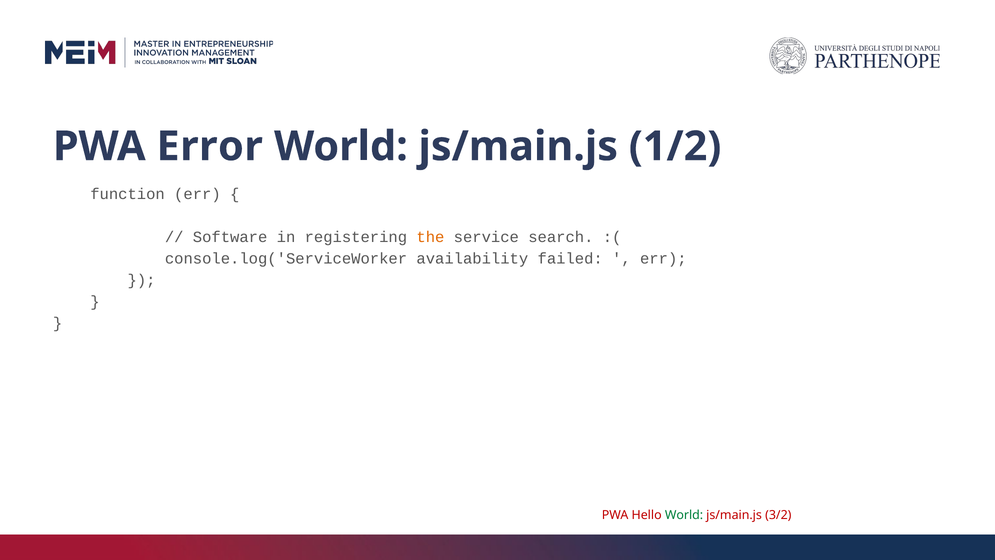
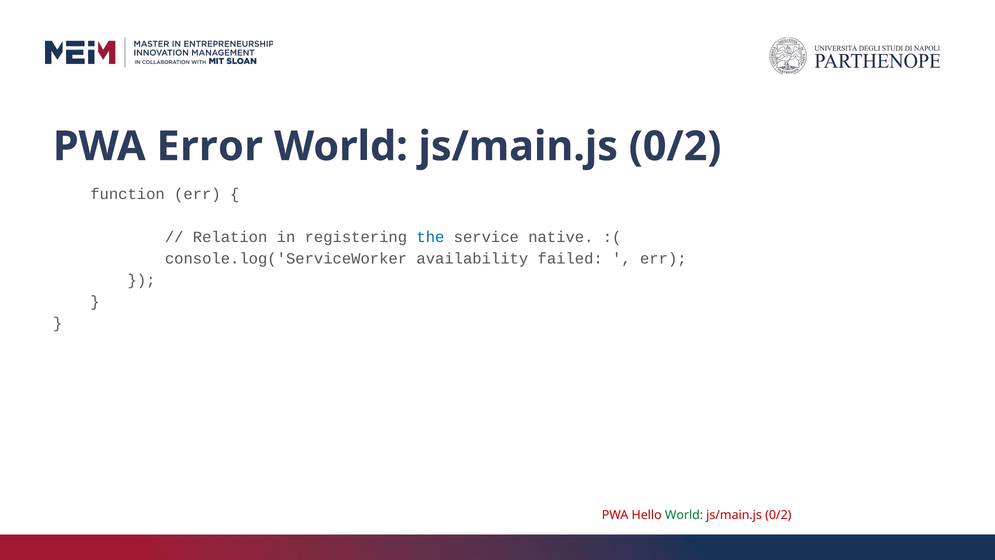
1/2 at (675, 146): 1/2 -> 0/2
Software: Software -> Relation
the colour: orange -> blue
search: search -> native
3/2 at (778, 515): 3/2 -> 0/2
